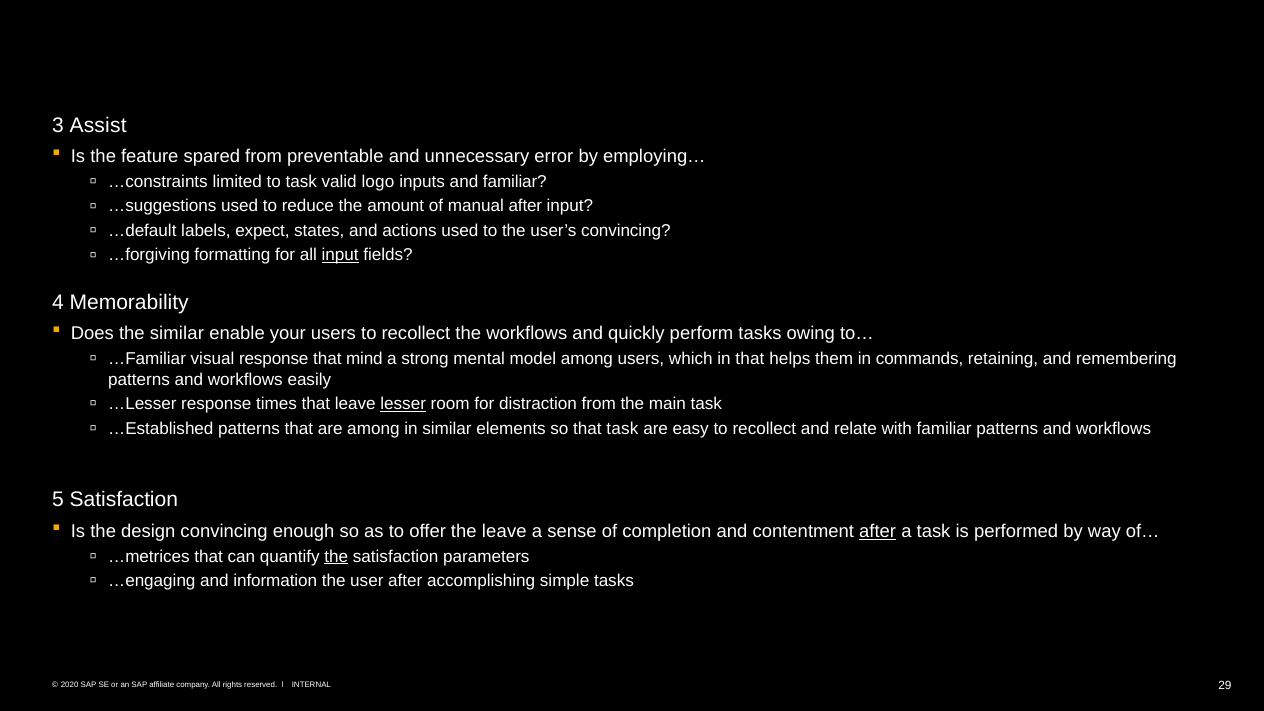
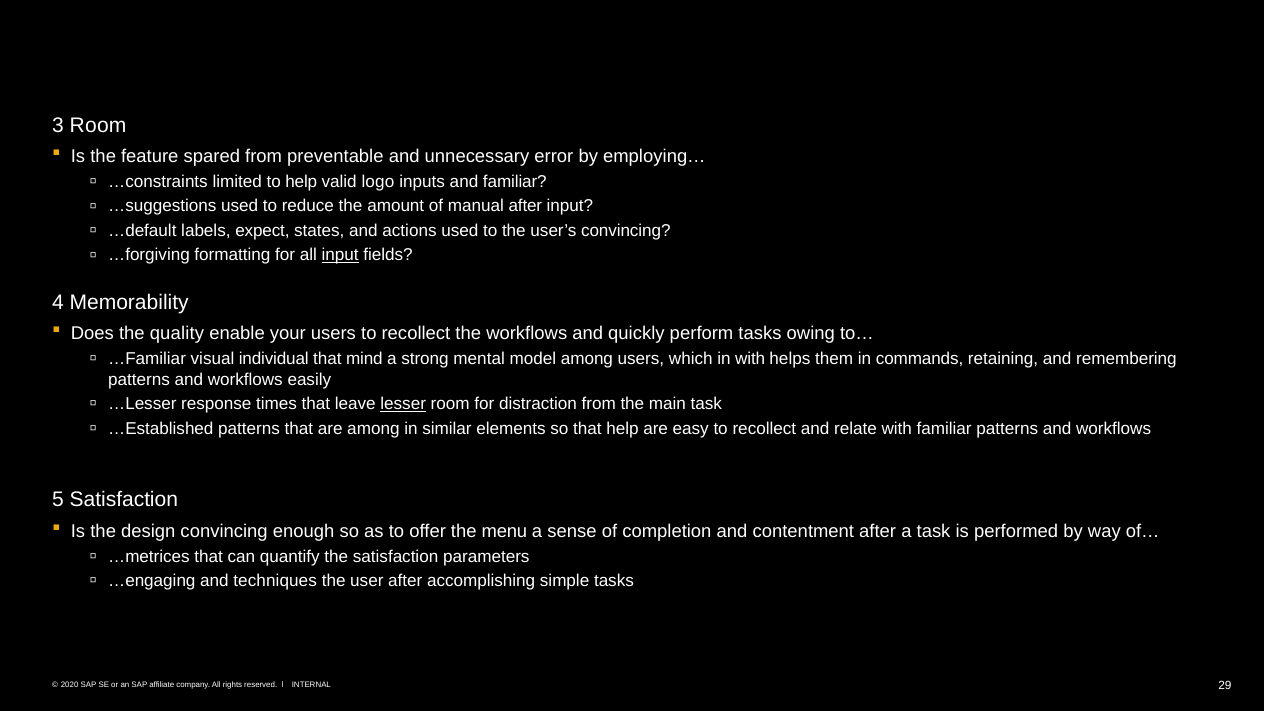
3 Assist: Assist -> Room
to task: task -> help
the similar: similar -> quality
visual response: response -> individual
in that: that -> with
that task: task -> help
the leave: leave -> menu
after at (878, 531) underline: present -> none
the at (336, 556) underline: present -> none
information: information -> techniques
